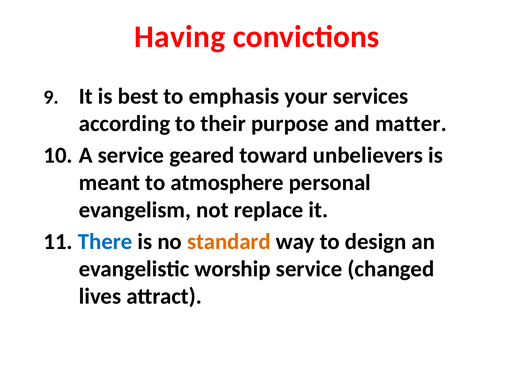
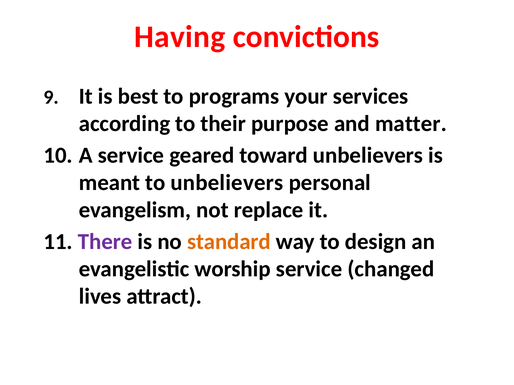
emphasis: emphasis -> programs
to atmosphere: atmosphere -> unbelievers
There colour: blue -> purple
